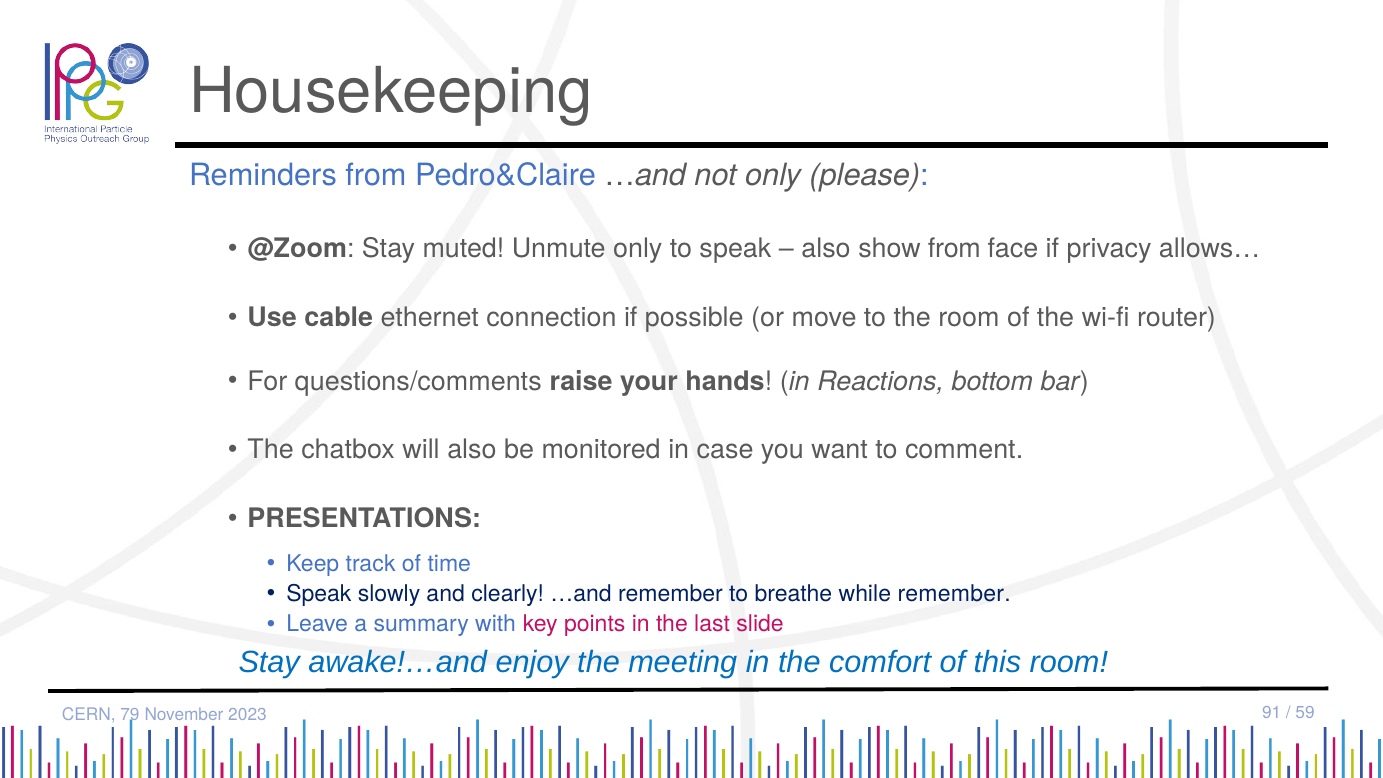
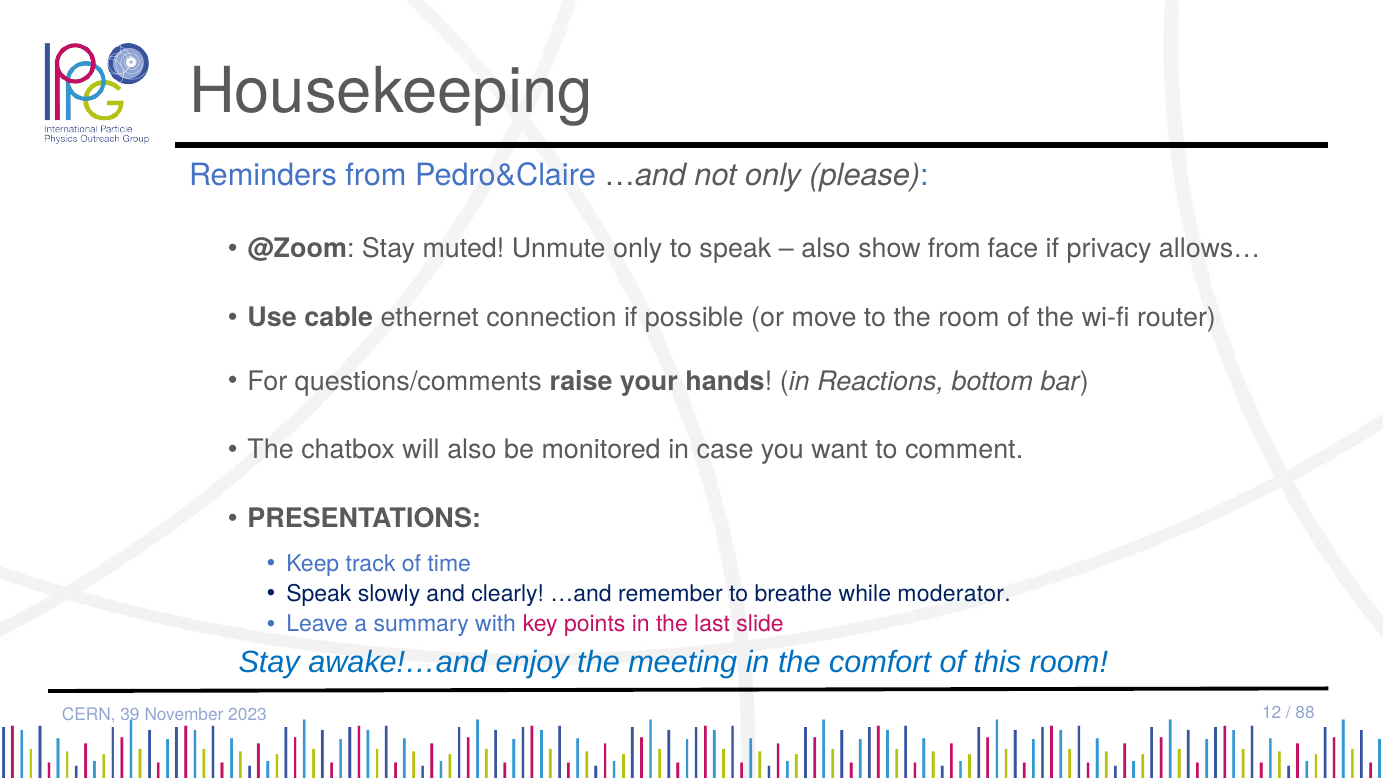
while remember: remember -> moderator
79: 79 -> 39
91: 91 -> 12
59: 59 -> 88
